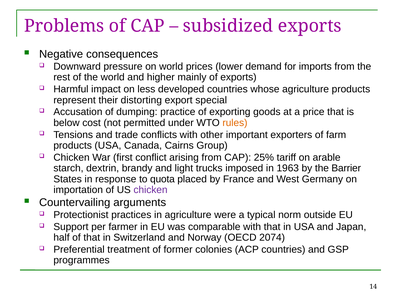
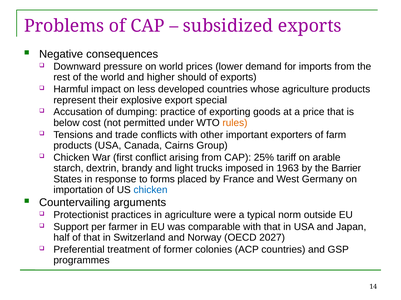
mainly: mainly -> should
distorting: distorting -> explosive
quota: quota -> forms
chicken at (151, 190) colour: purple -> blue
2074: 2074 -> 2027
